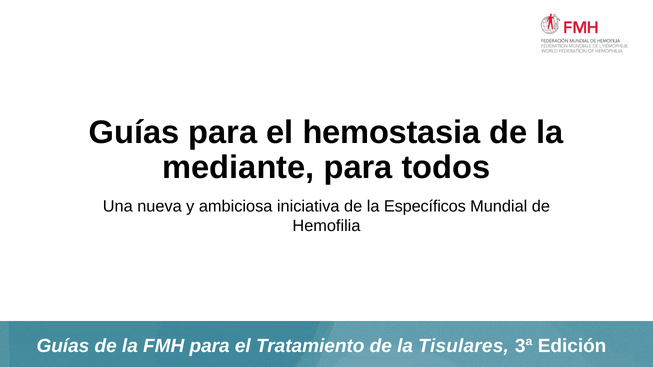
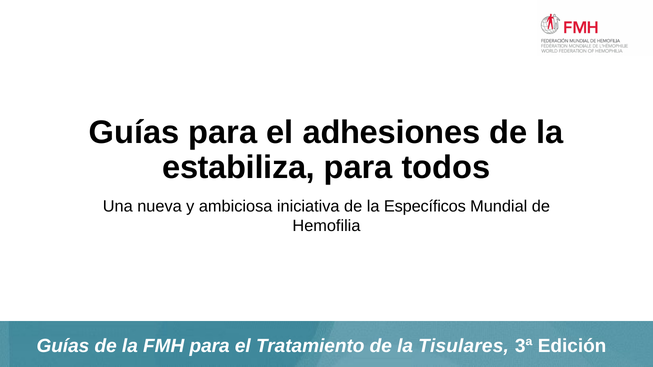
hemostasia: hemostasia -> adhesiones
mediante: mediante -> estabiliza
